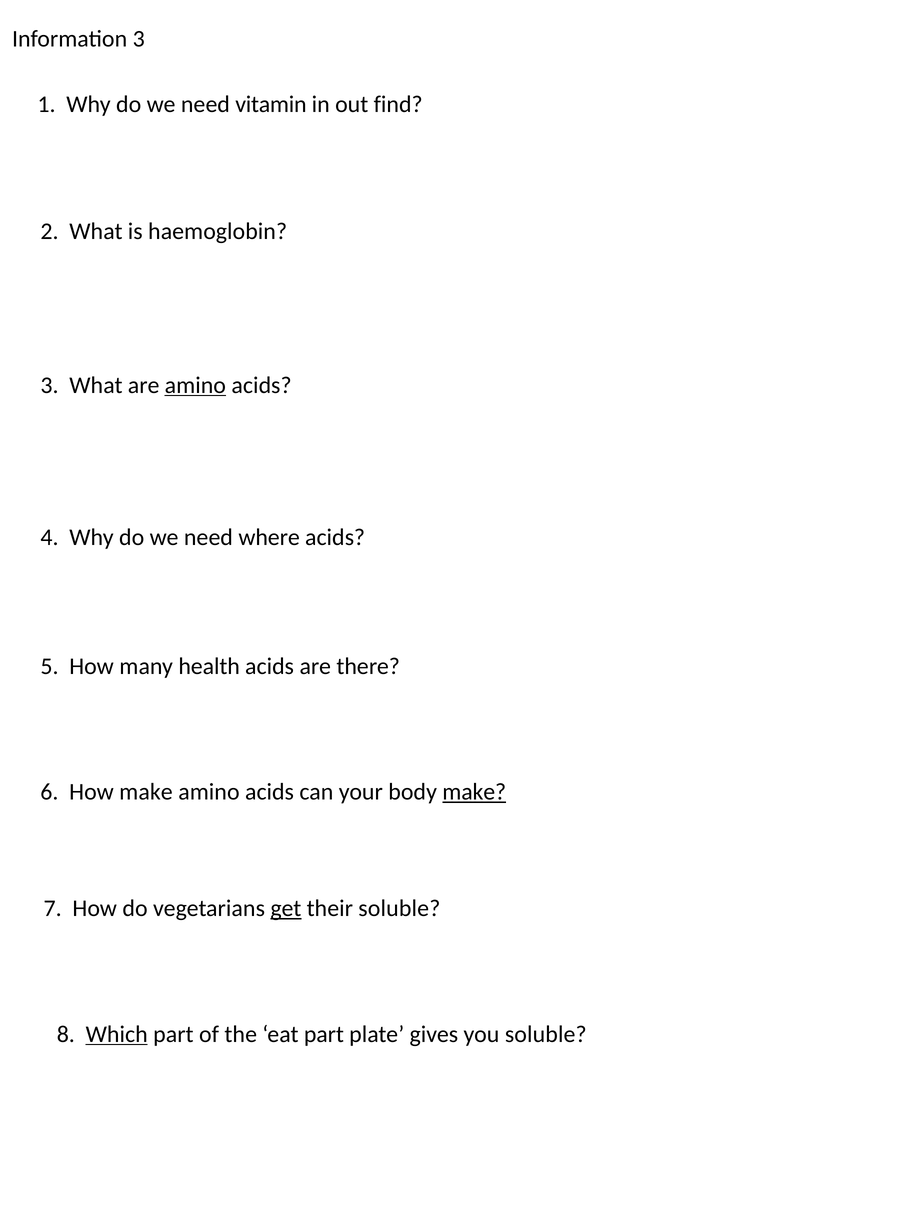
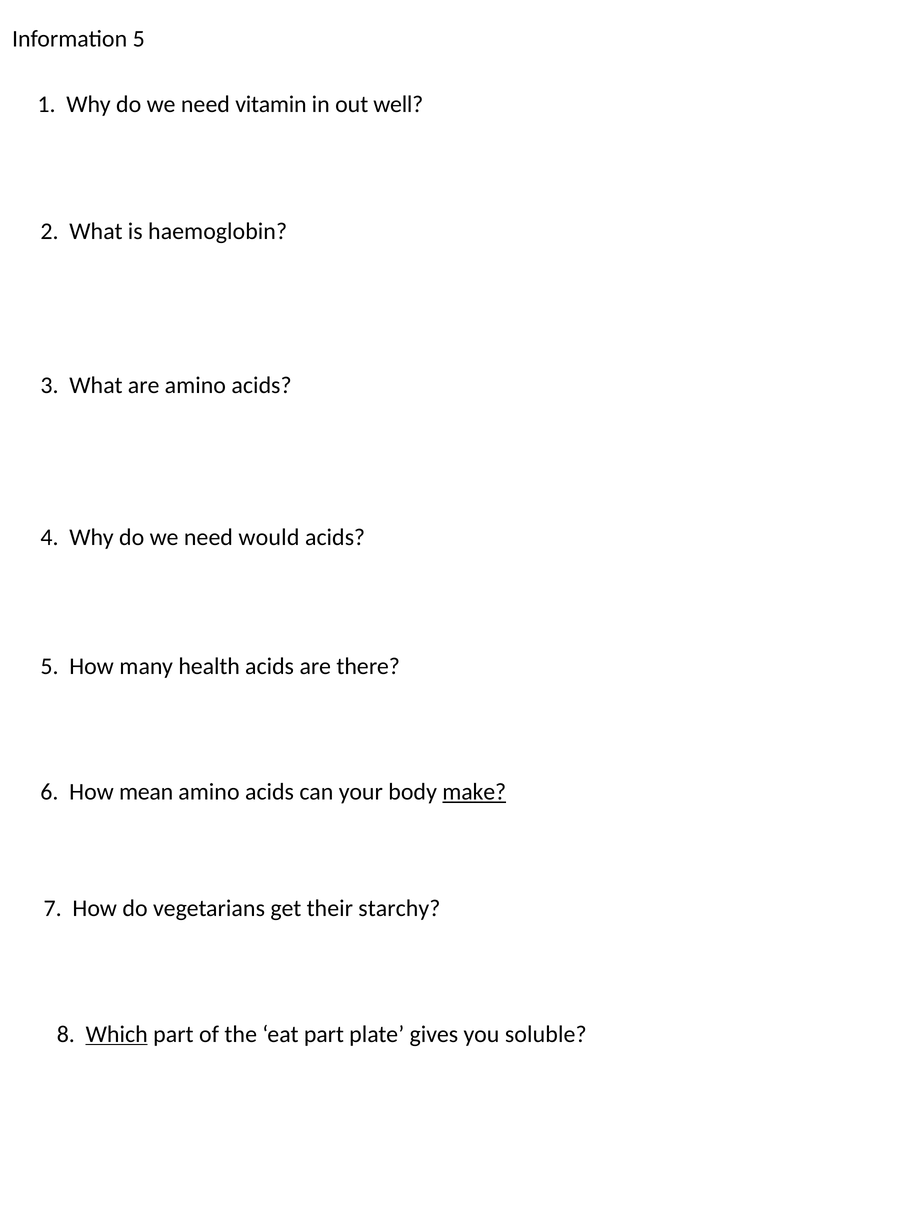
Information 3: 3 -> 5
find: find -> well
amino at (195, 385) underline: present -> none
where: where -> would
How make: make -> mean
get underline: present -> none
their soluble: soluble -> starchy
